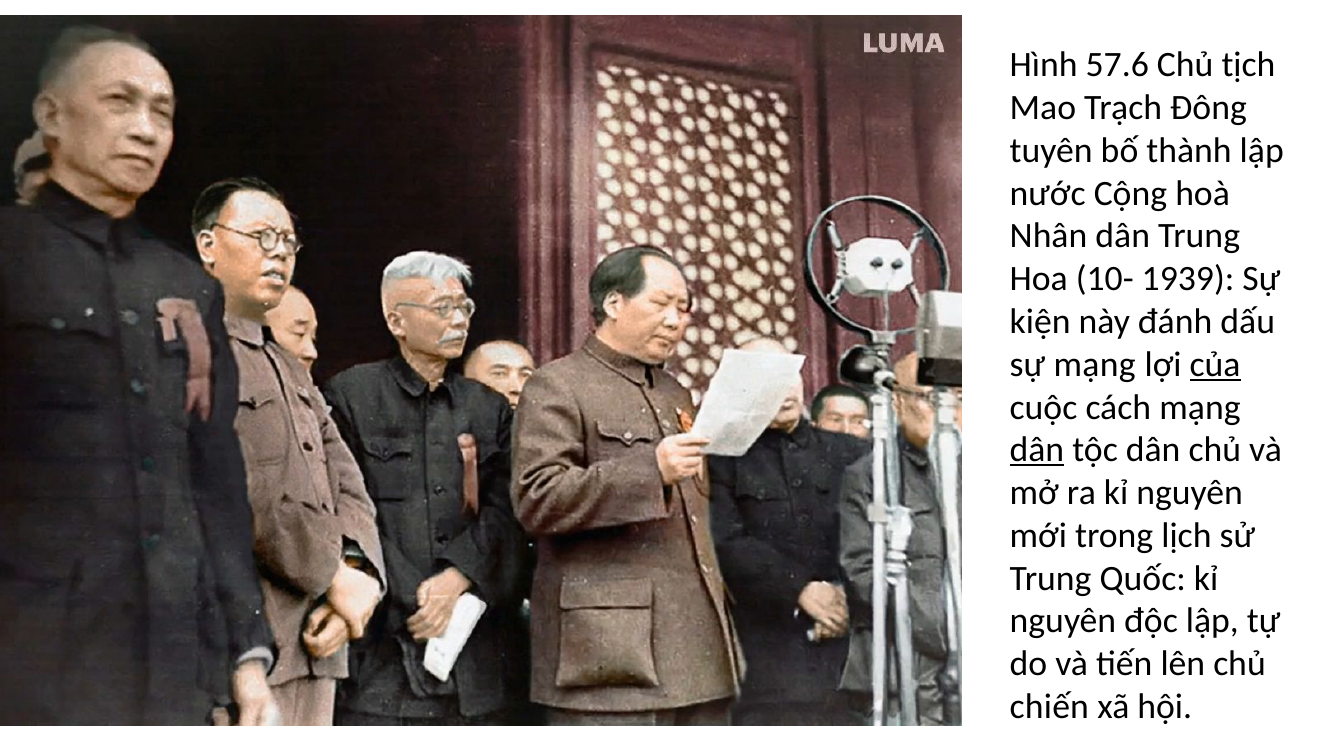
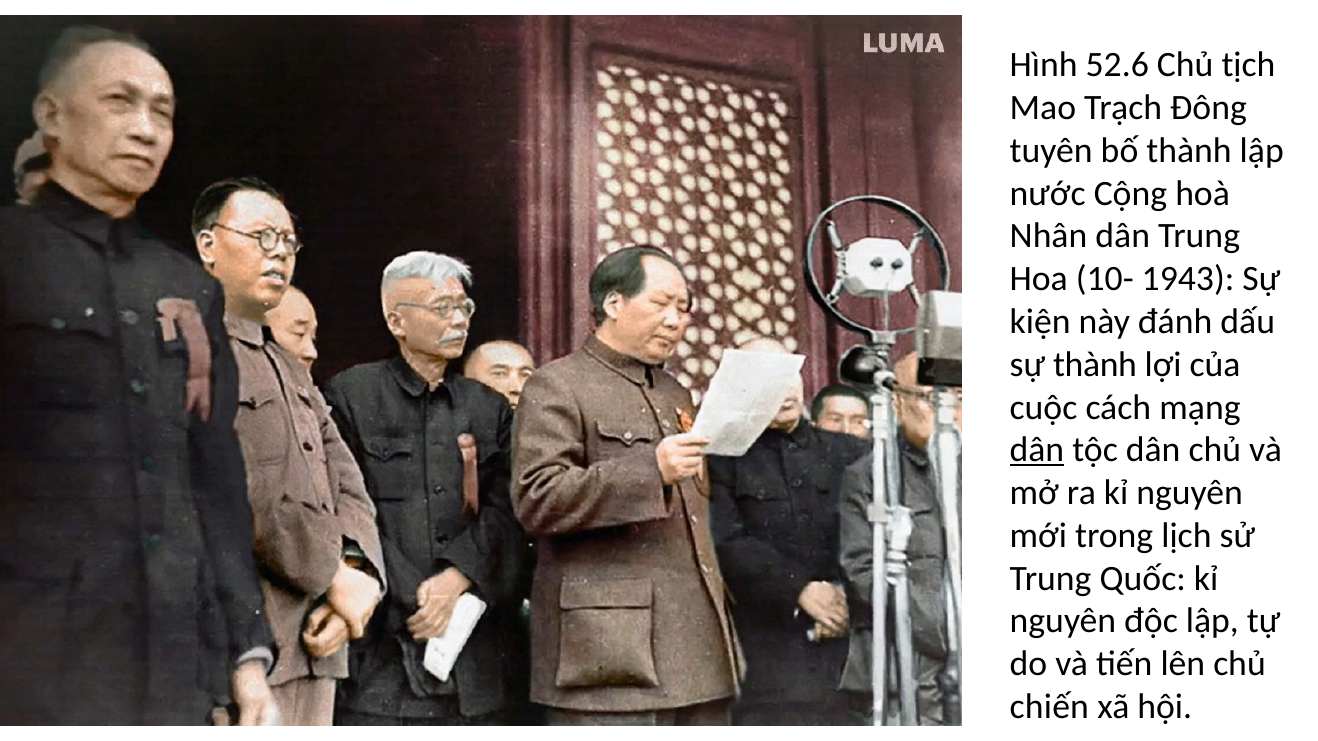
57.6: 57.6 -> 52.6
1939: 1939 -> 1943
sự mạng: mạng -> thành
của underline: present -> none
